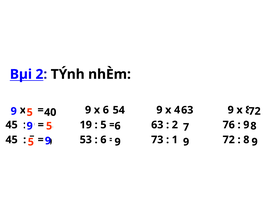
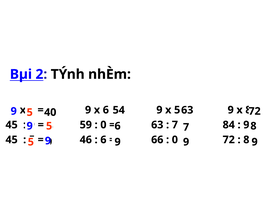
4 at (177, 110): 4 -> 5
19: 19 -> 59
5 at (103, 125): 5 -> 0
2 at (175, 125): 2 -> 7
76: 76 -> 84
53: 53 -> 46
73: 73 -> 66
1 at (175, 140): 1 -> 0
